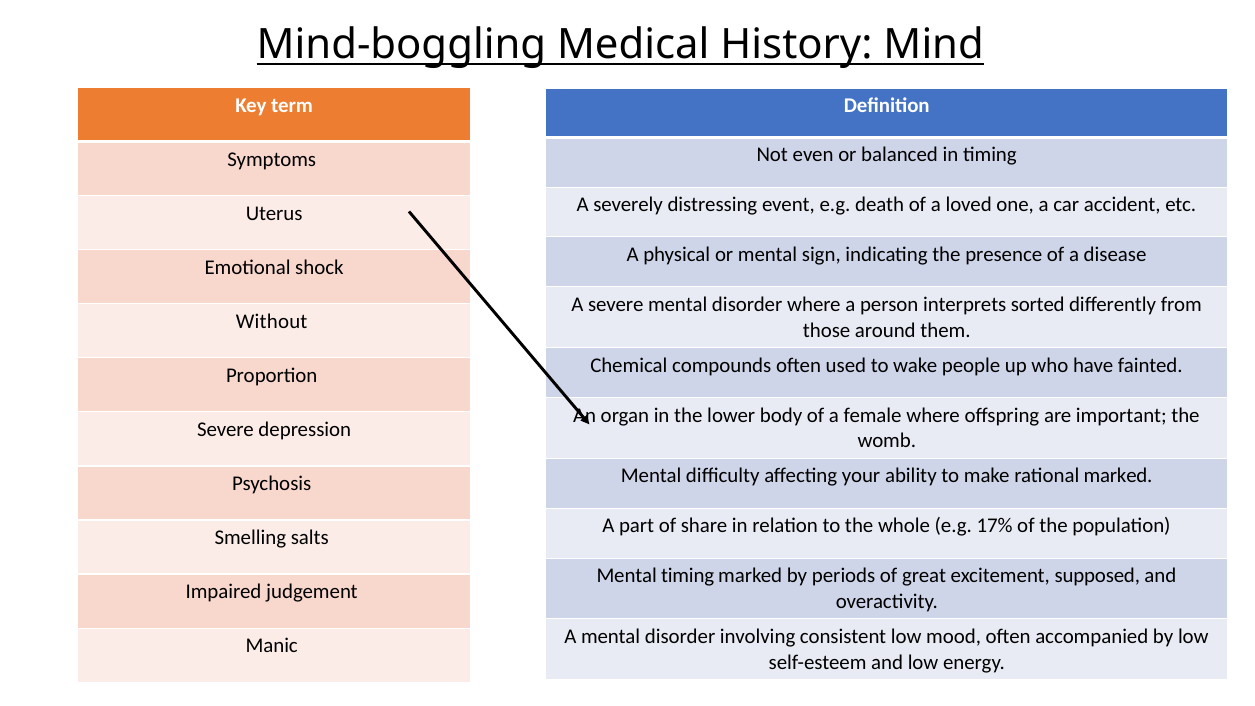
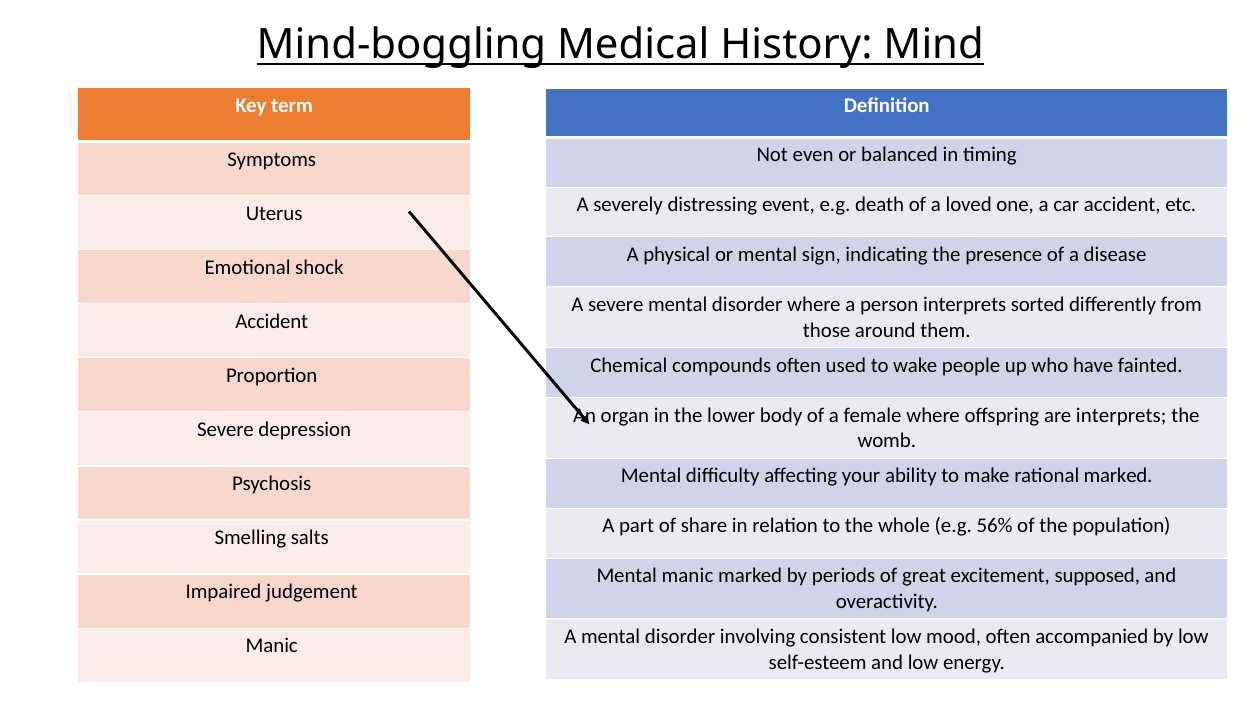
Without at (272, 322): Without -> Accident
are important: important -> interprets
17%: 17% -> 56%
Mental timing: timing -> manic
